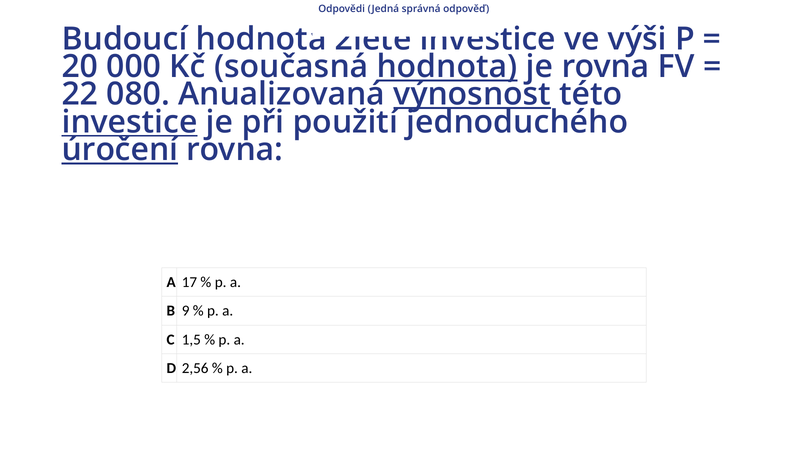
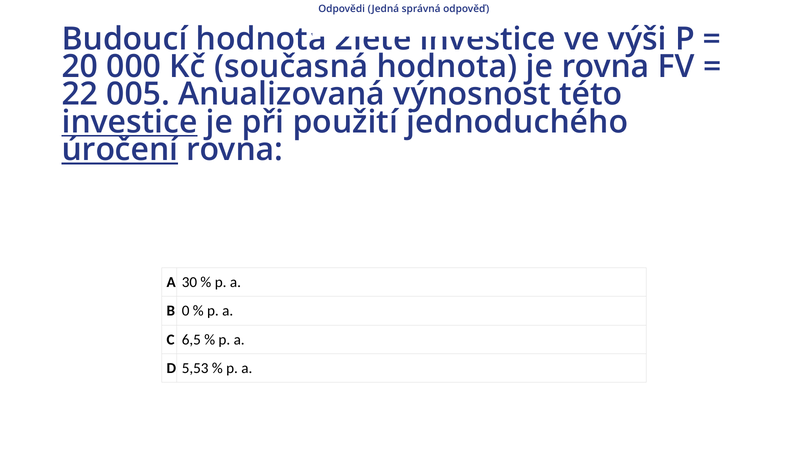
hodnota at (447, 67) underline: present -> none
080: 080 -> 005
výnosnost underline: present -> none
17: 17 -> 30
9: 9 -> 0
1,5: 1,5 -> 6,5
2,56: 2,56 -> 5,53
